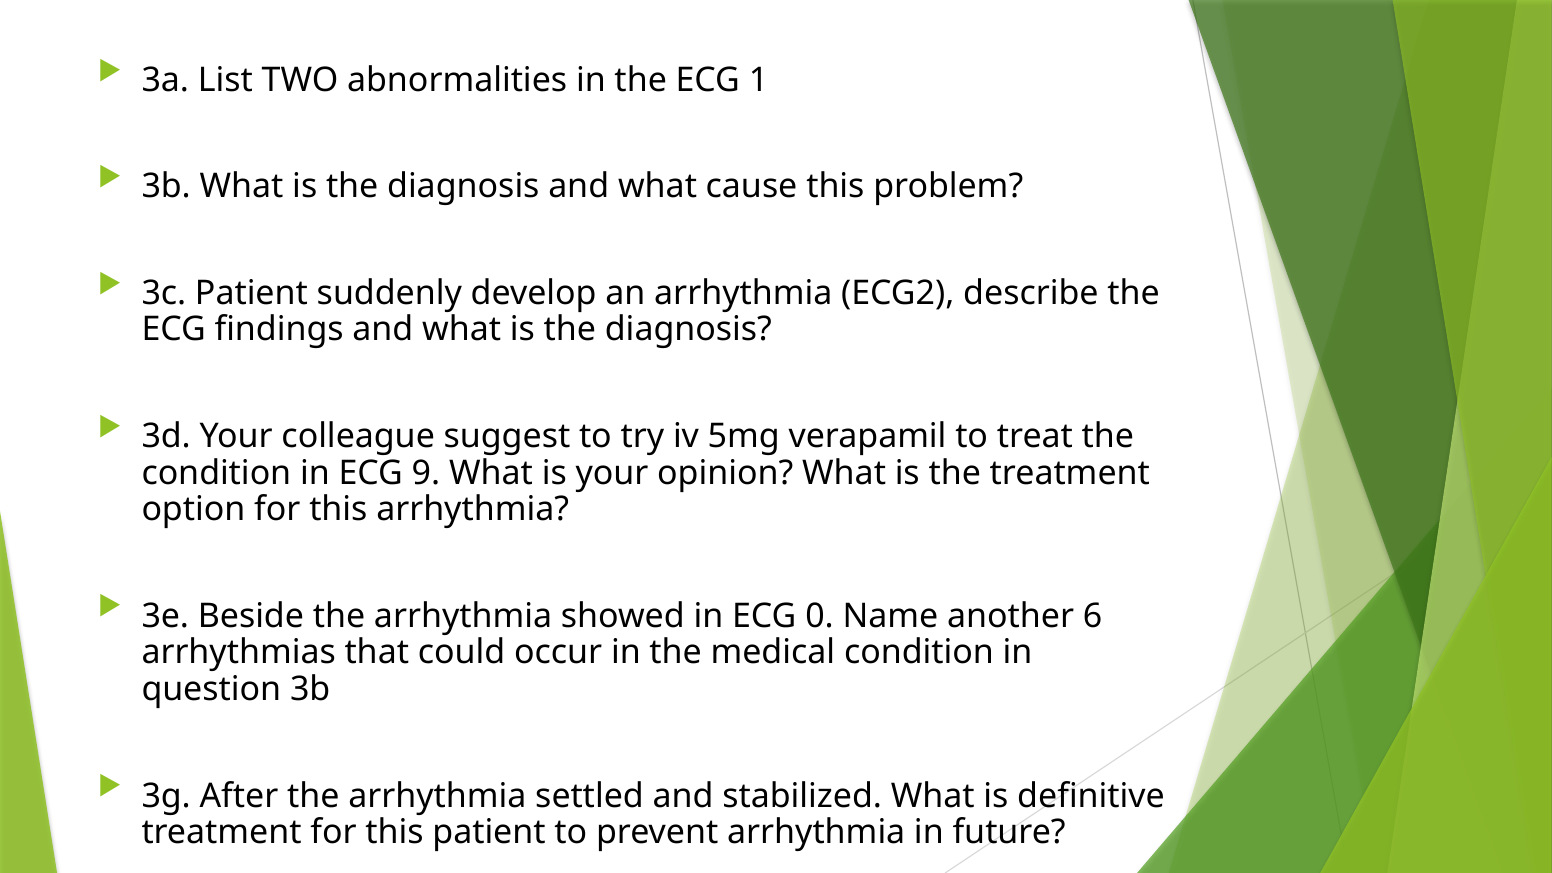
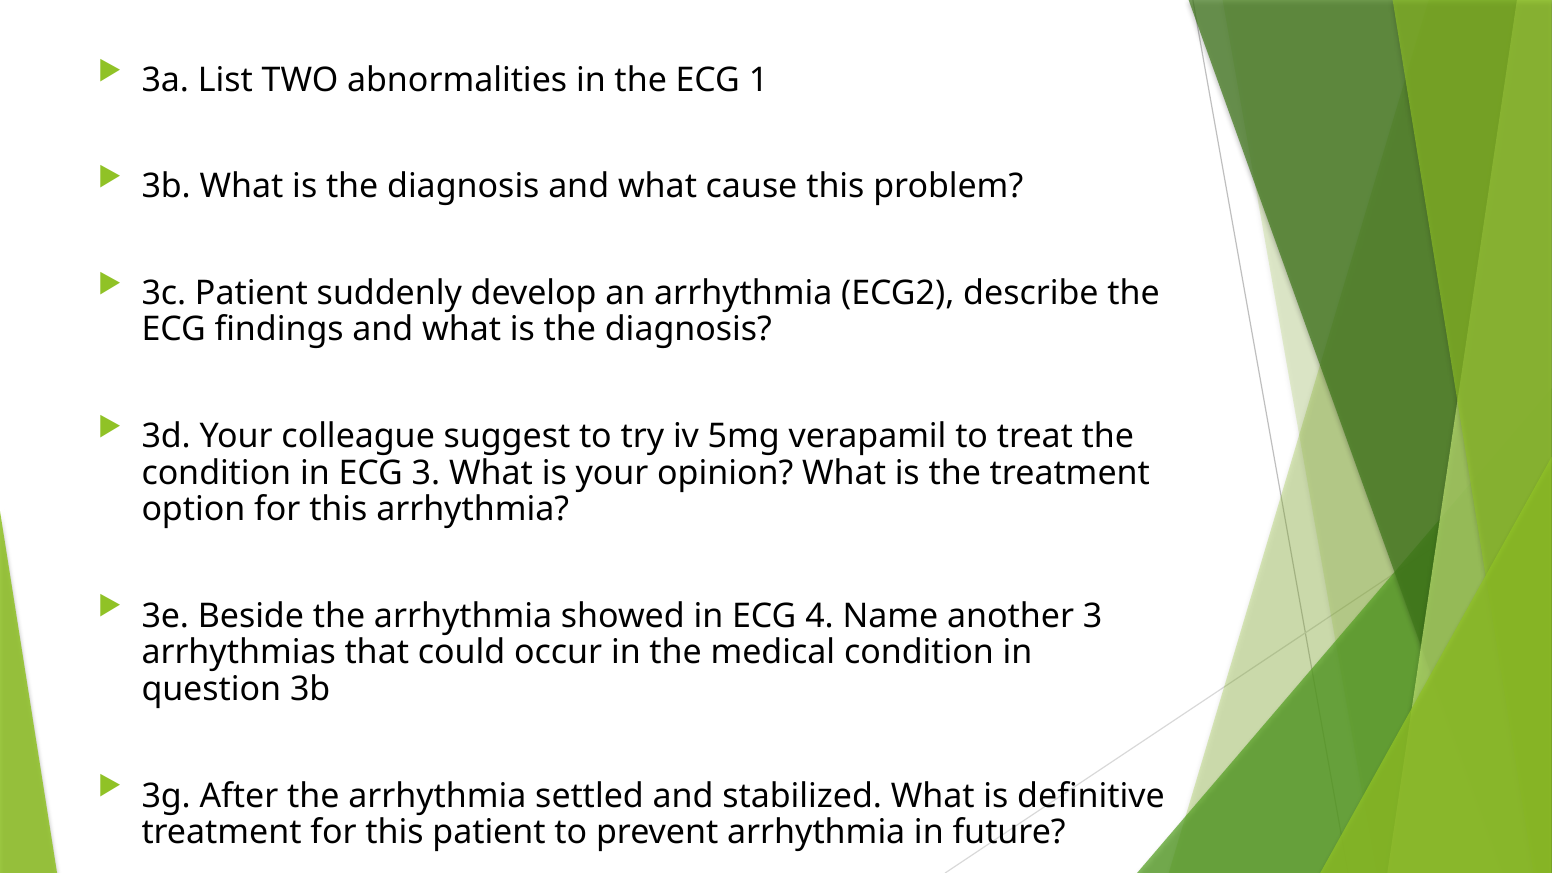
ECG 9: 9 -> 3
0: 0 -> 4
another 6: 6 -> 3
